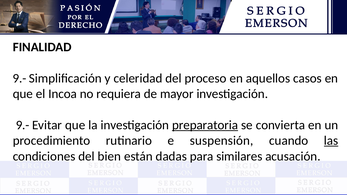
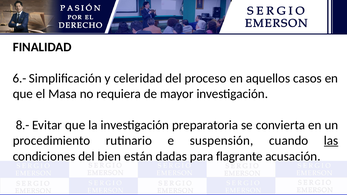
9.- at (19, 78): 9.- -> 6.-
Incoa: Incoa -> Masa
9.- at (23, 125): 9.- -> 8.-
preparatoria underline: present -> none
similares: similares -> flagrante
